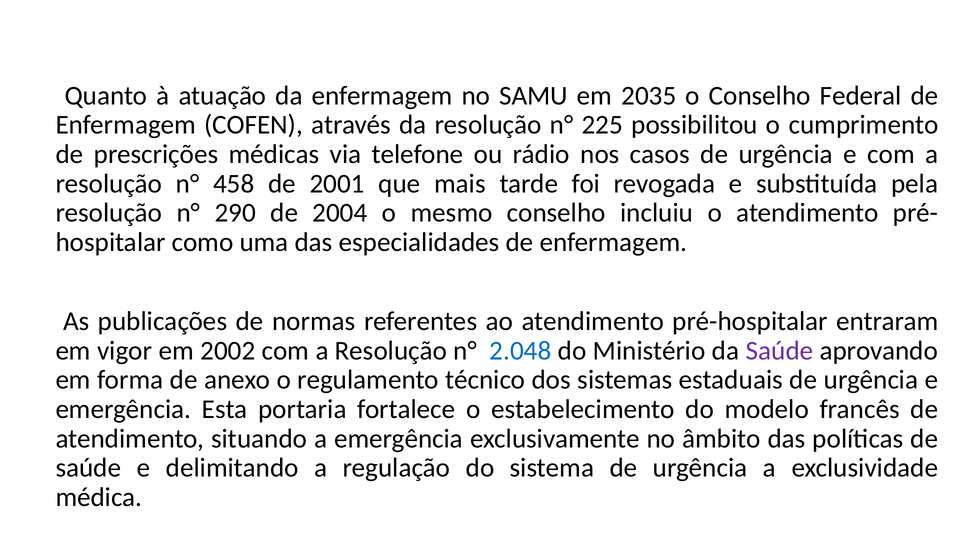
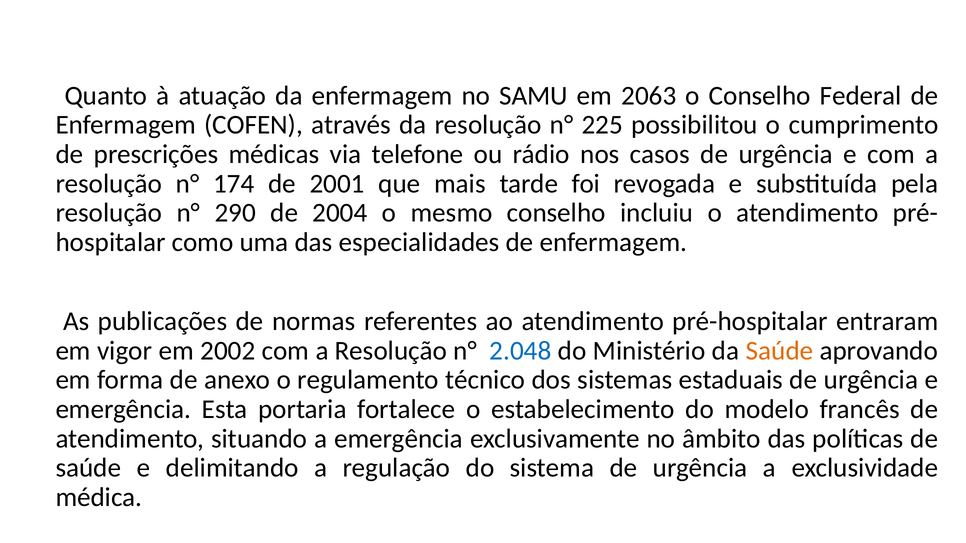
2035: 2035 -> 2063
458: 458 -> 174
Saúde at (780, 351) colour: purple -> orange
